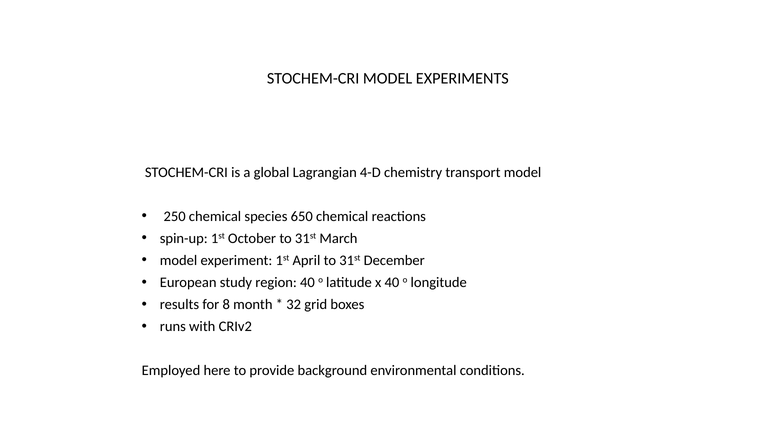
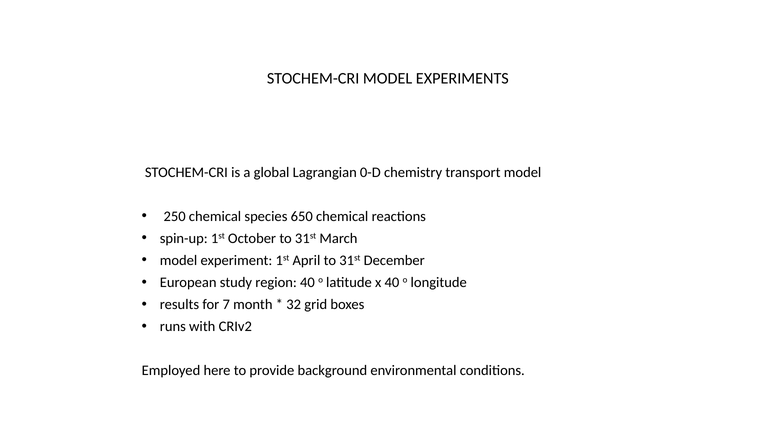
4-D: 4-D -> 0-D
8: 8 -> 7
